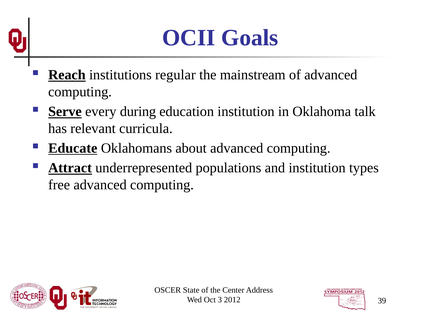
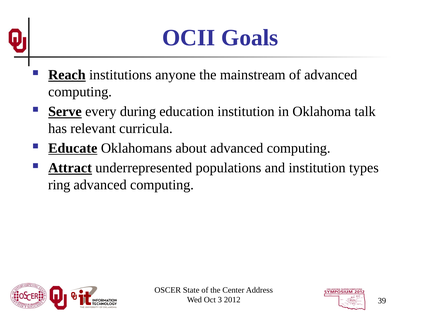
regular: regular -> anyone
free: free -> ring
